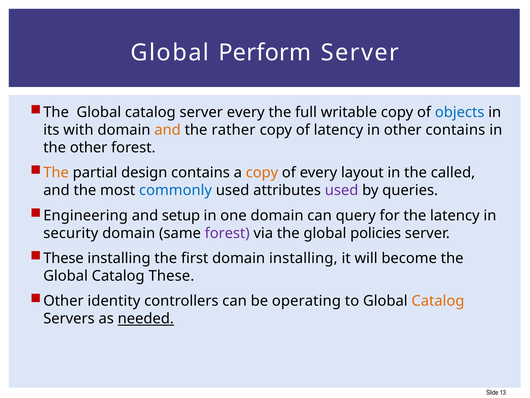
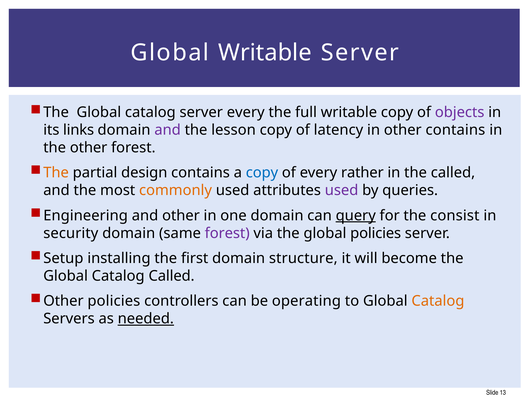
Global Perform: Perform -> Writable
objects colour: blue -> purple
with: with -> links
and at (168, 130) colour: orange -> purple
rather: rather -> lesson
copy at (262, 173) colour: orange -> blue
layout: layout -> rather
commonly colour: blue -> orange
and setup: setup -> other
query underline: none -> present
the latency: latency -> consist
These at (63, 258): These -> Setup
domain installing: installing -> structure
Catalog These: These -> Called
Other identity: identity -> policies
